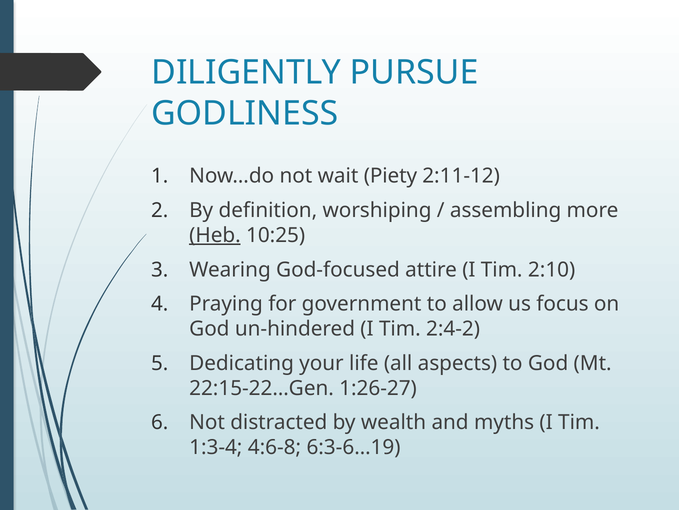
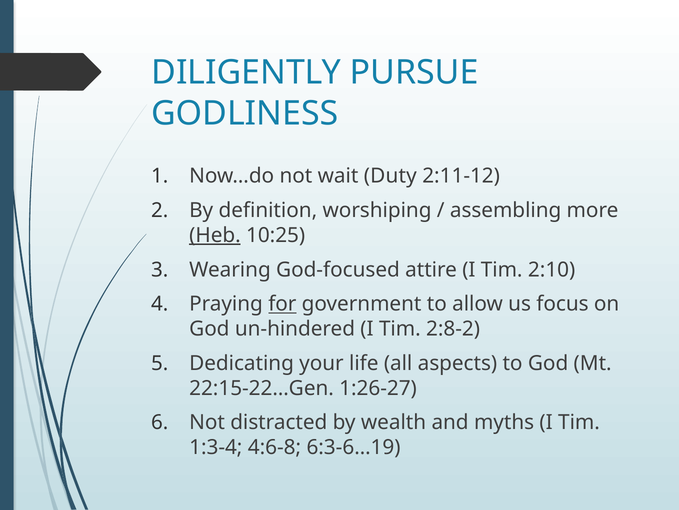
Piety: Piety -> Duty
for underline: none -> present
2:4-2: 2:4-2 -> 2:8-2
